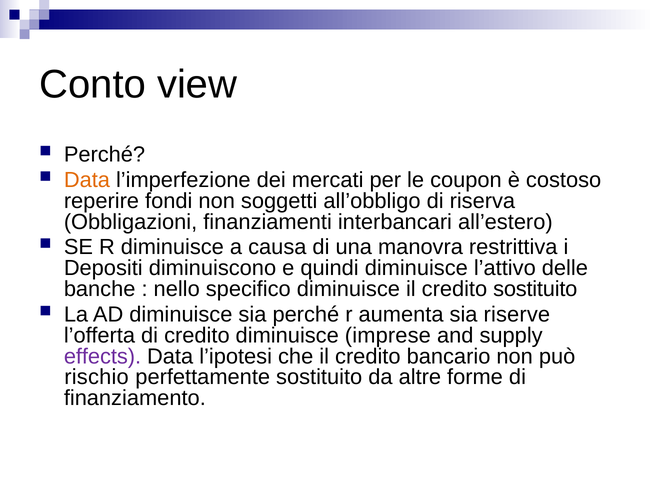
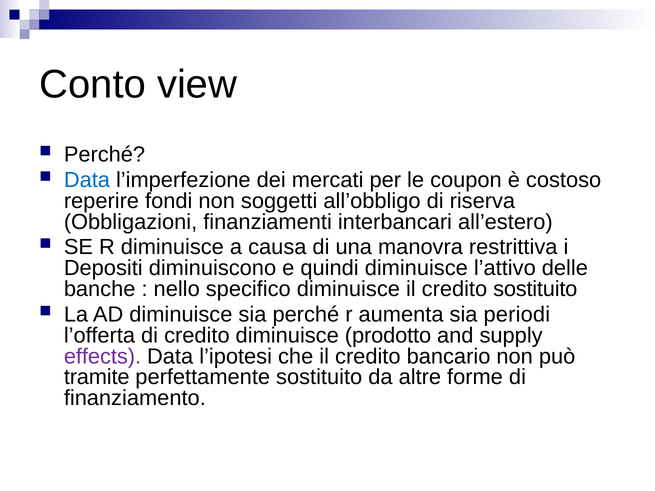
Data at (87, 180) colour: orange -> blue
riserve: riserve -> periodi
imprese: imprese -> prodotto
rischio: rischio -> tramite
